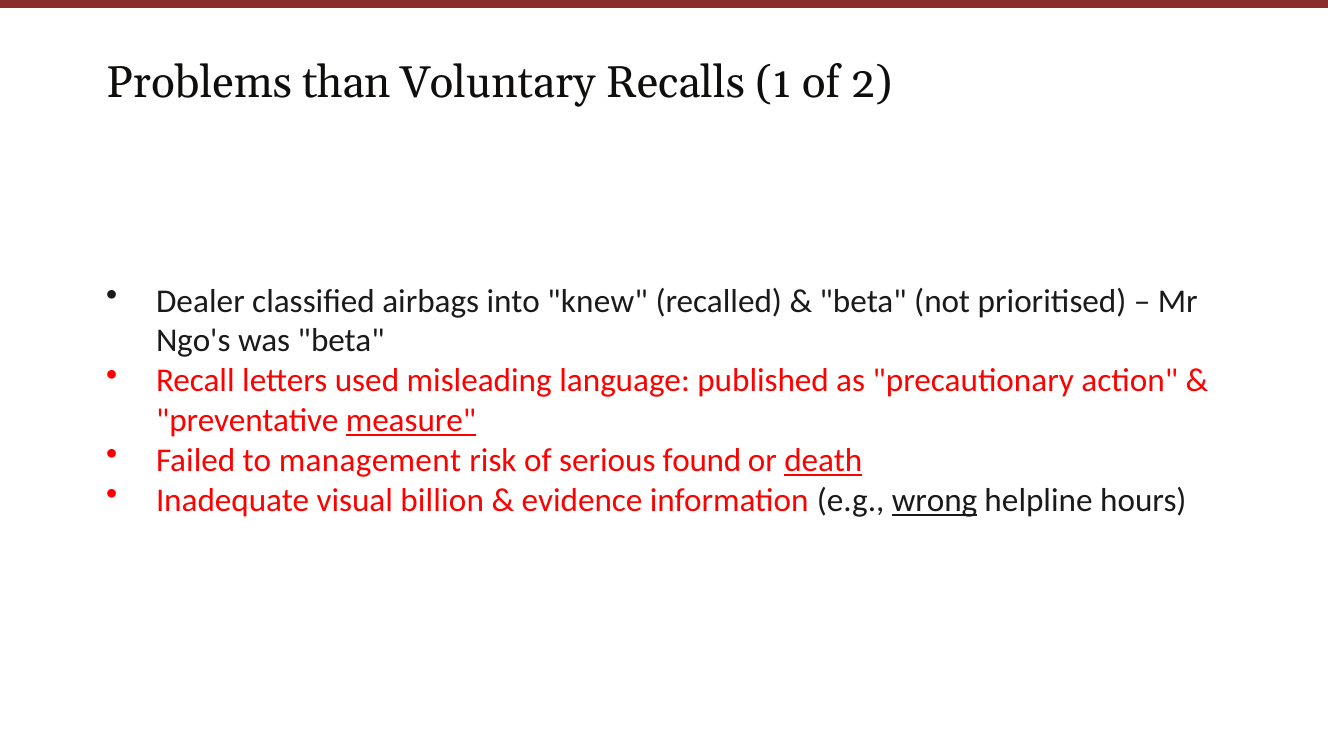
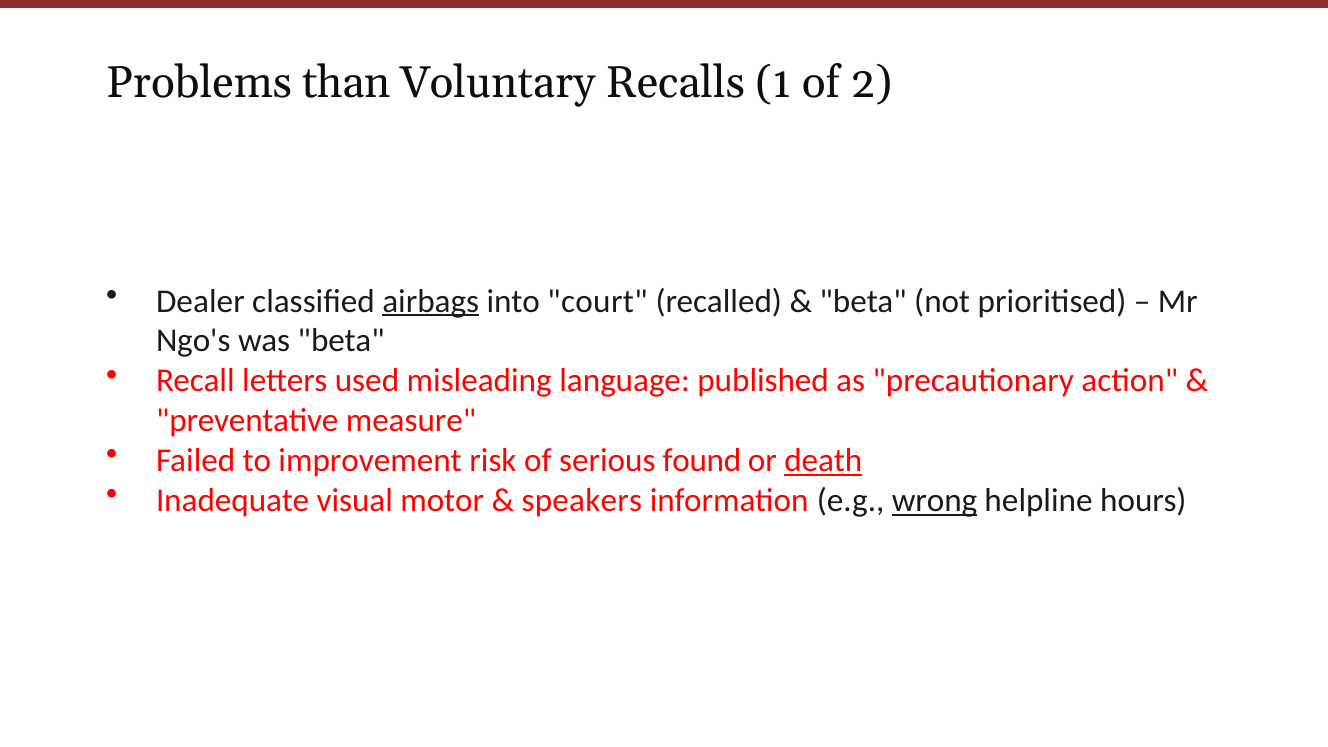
airbags underline: none -> present
knew: knew -> court
measure underline: present -> none
management: management -> improvement
billion: billion -> motor
evidence: evidence -> speakers
